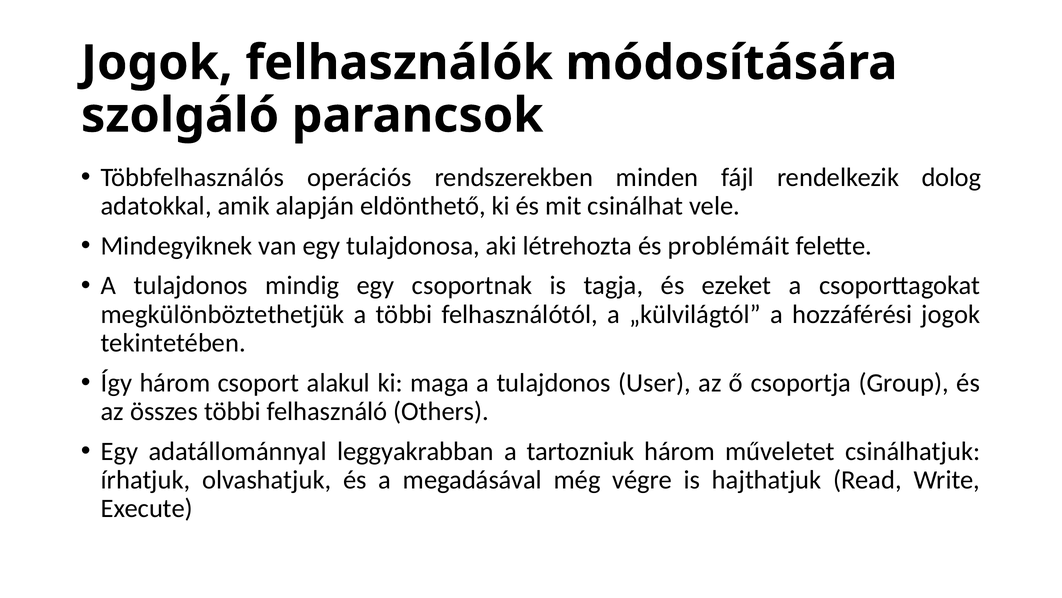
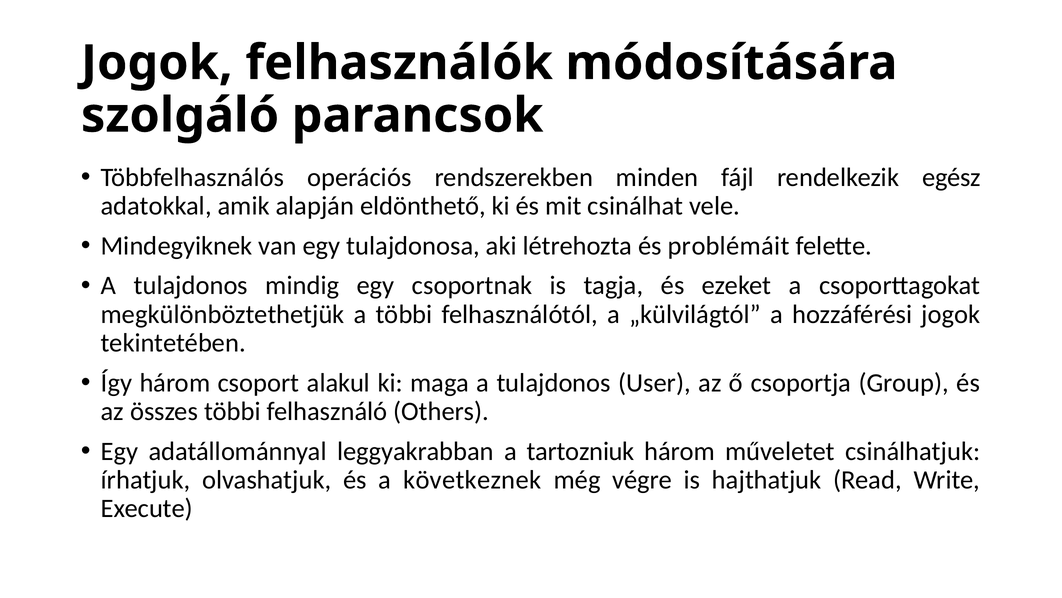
dolog: dolog -> egész
megadásával: megadásával -> következnek
